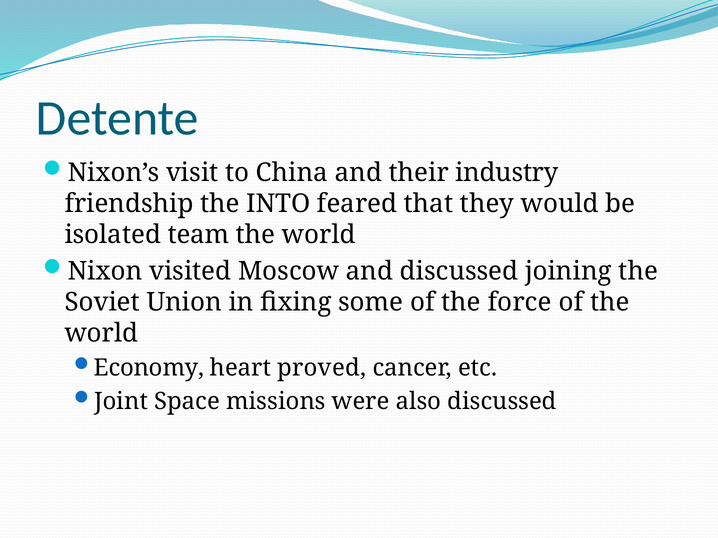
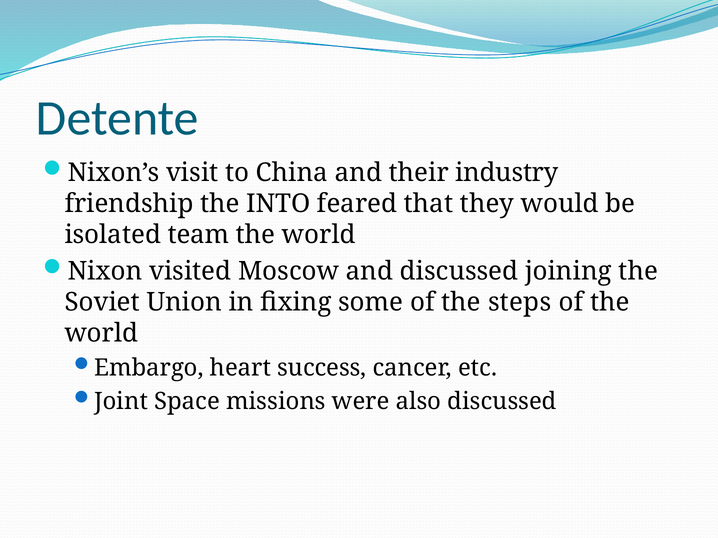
force: force -> steps
Economy: Economy -> Embargo
proved: proved -> success
